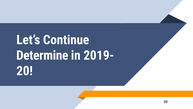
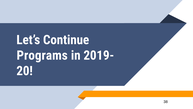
Determine: Determine -> Programs
